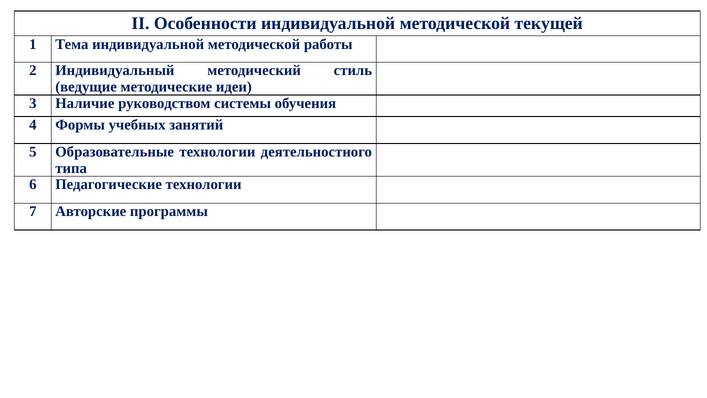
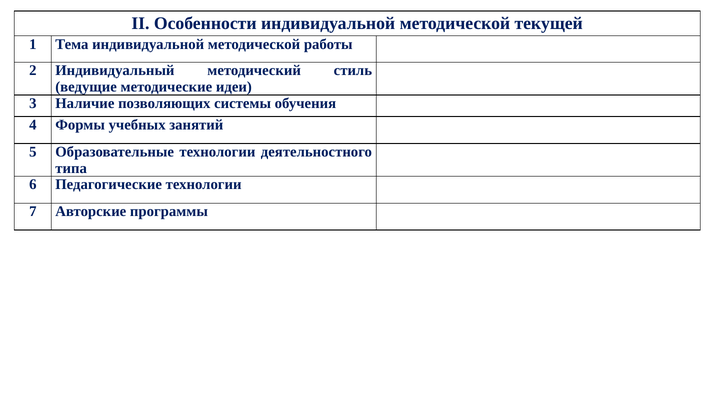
руководством: руководством -> позволяющих
